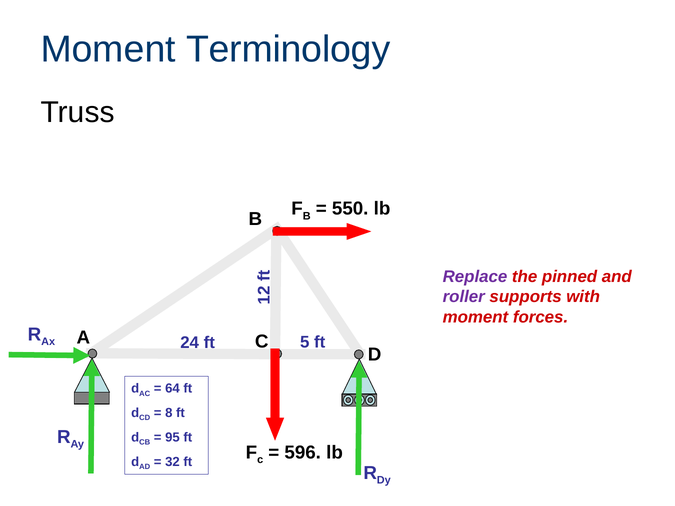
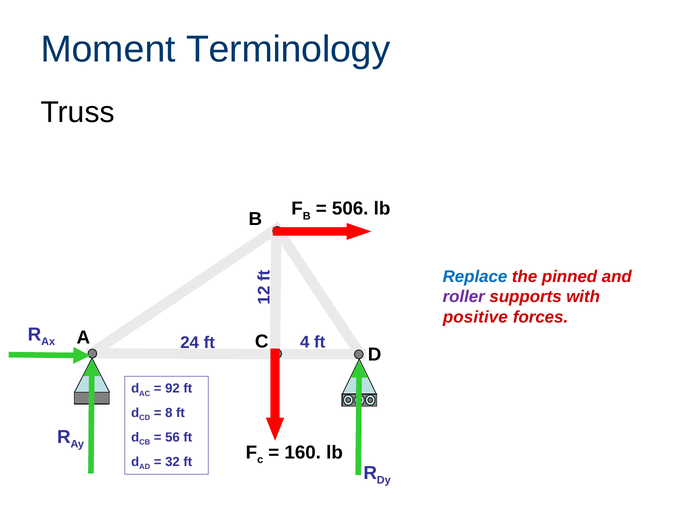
550: 550 -> 506
Replace colour: purple -> blue
moment at (475, 317): moment -> positive
5: 5 -> 4
64: 64 -> 92
95: 95 -> 56
596: 596 -> 160
